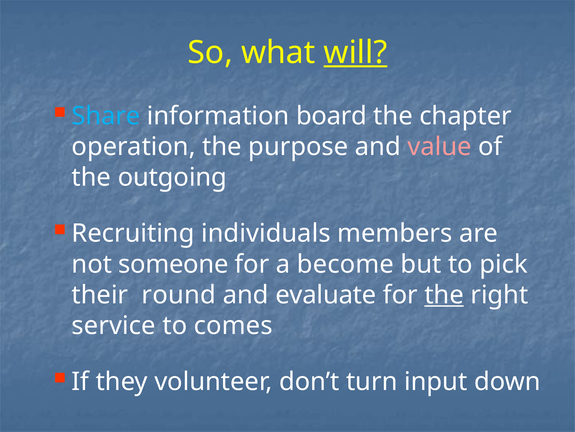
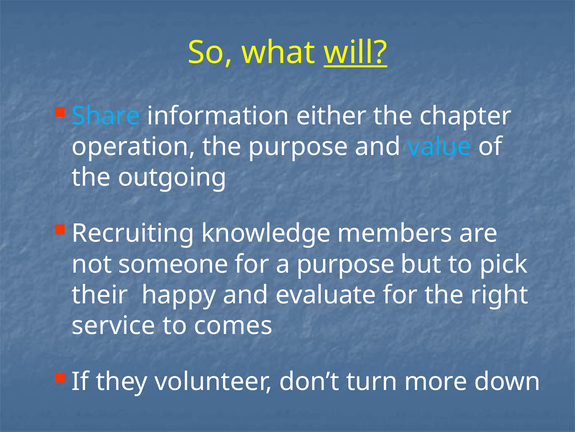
board: board -> either
value colour: pink -> light blue
individuals: individuals -> knowledge
a become: become -> purpose
round: round -> happy
the at (444, 294) underline: present -> none
input: input -> more
